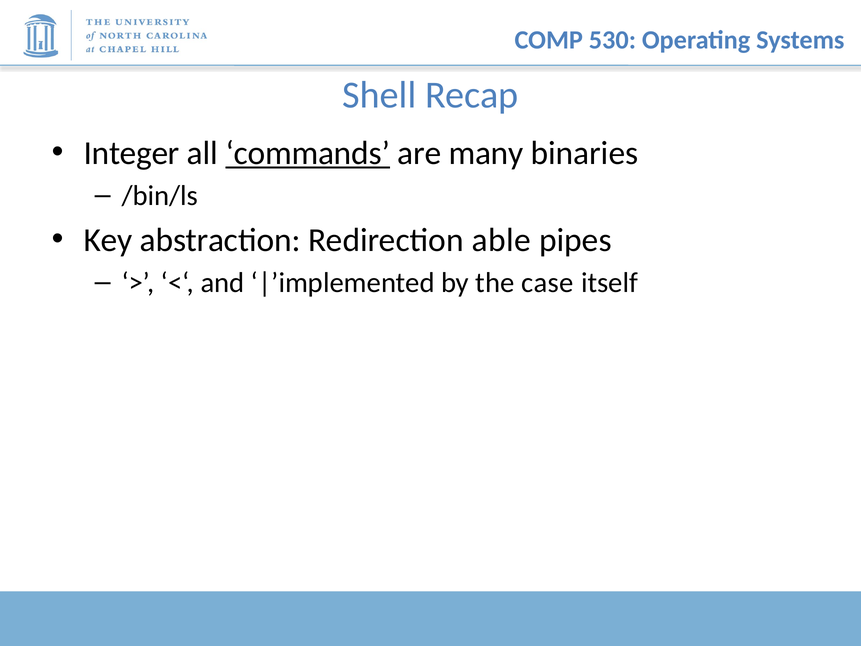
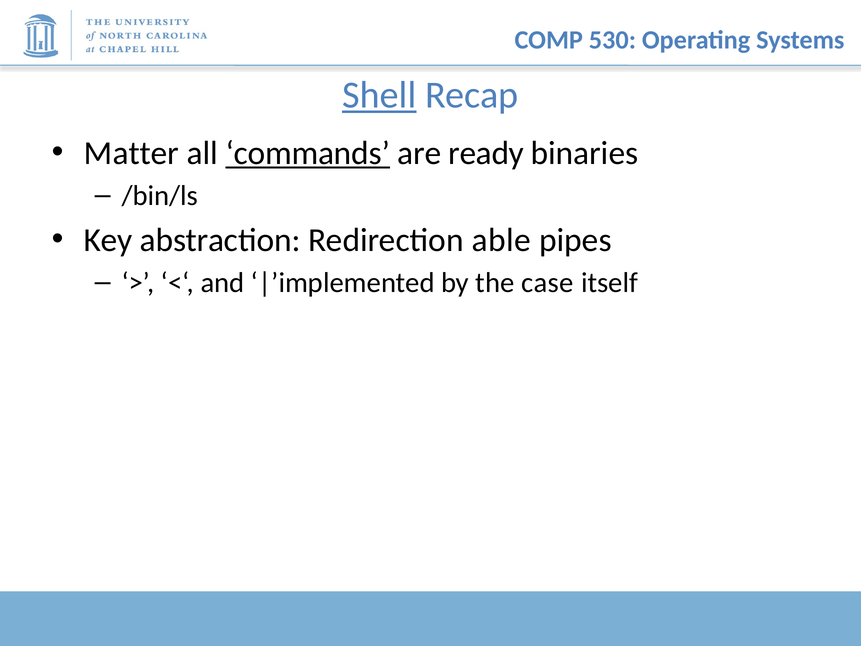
Shell underline: none -> present
Integer: Integer -> Matter
many: many -> ready
